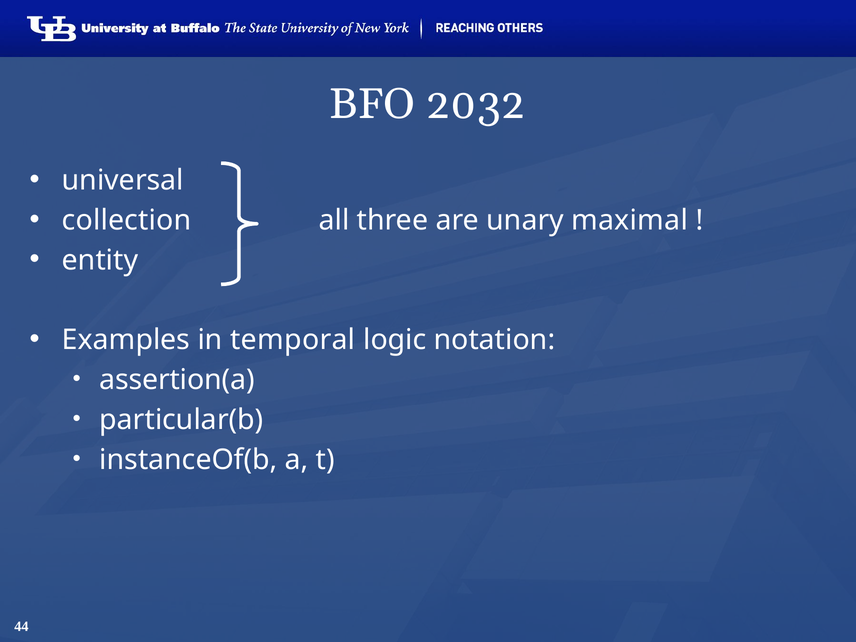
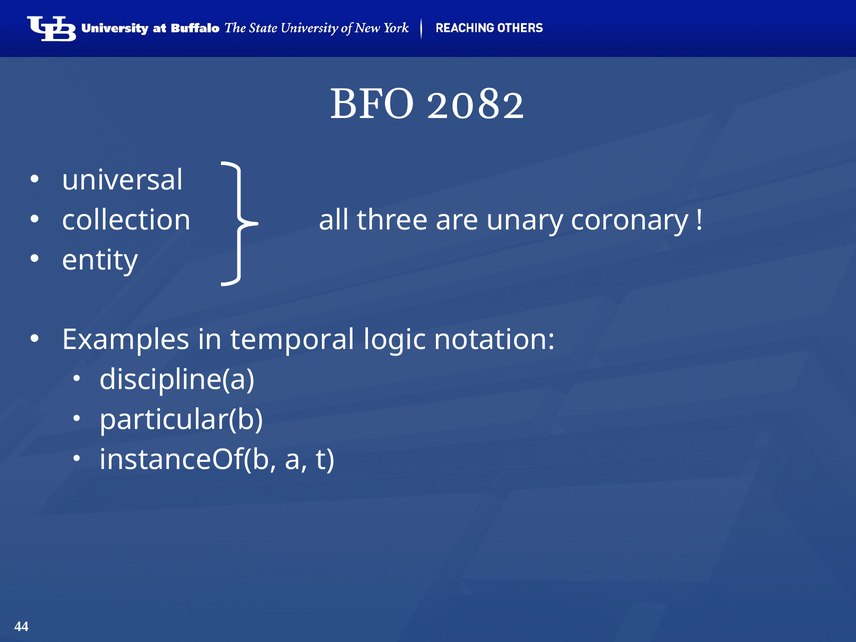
2032: 2032 -> 2082
maximal: maximal -> coronary
assertion(a: assertion(a -> discipline(a
